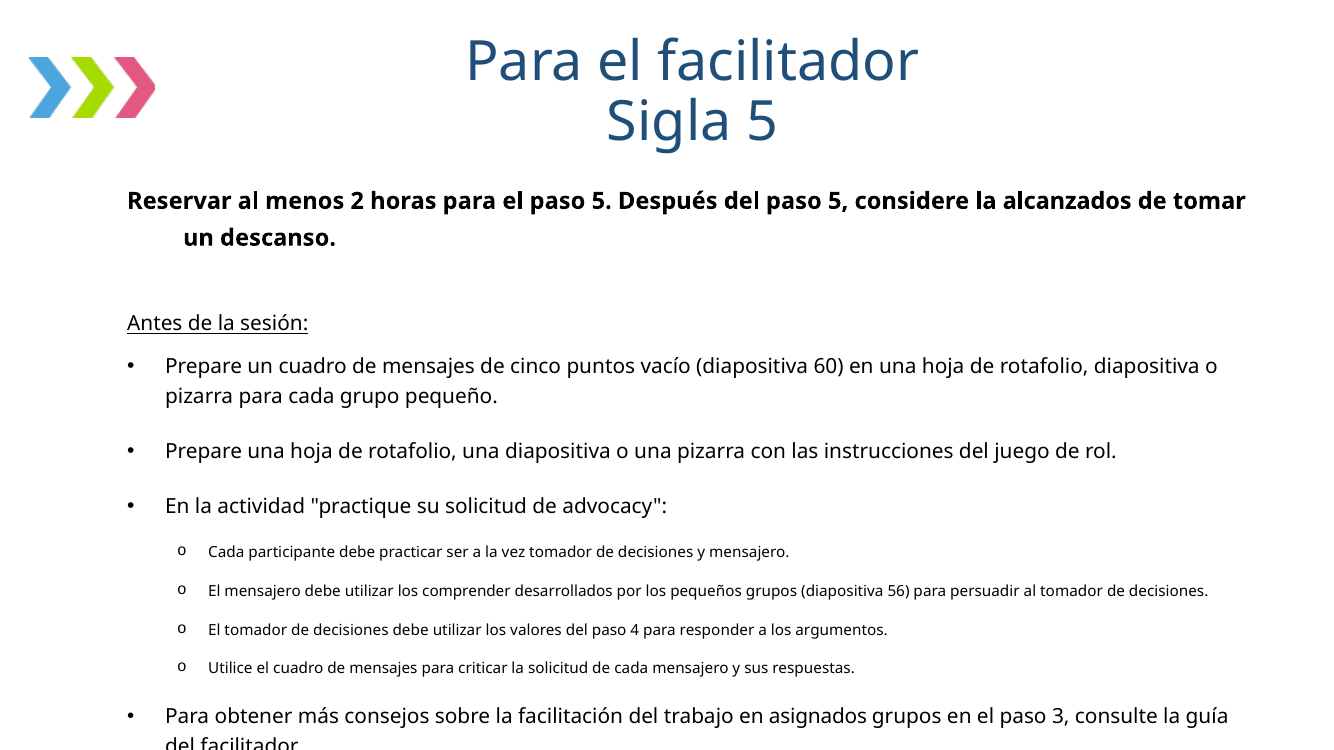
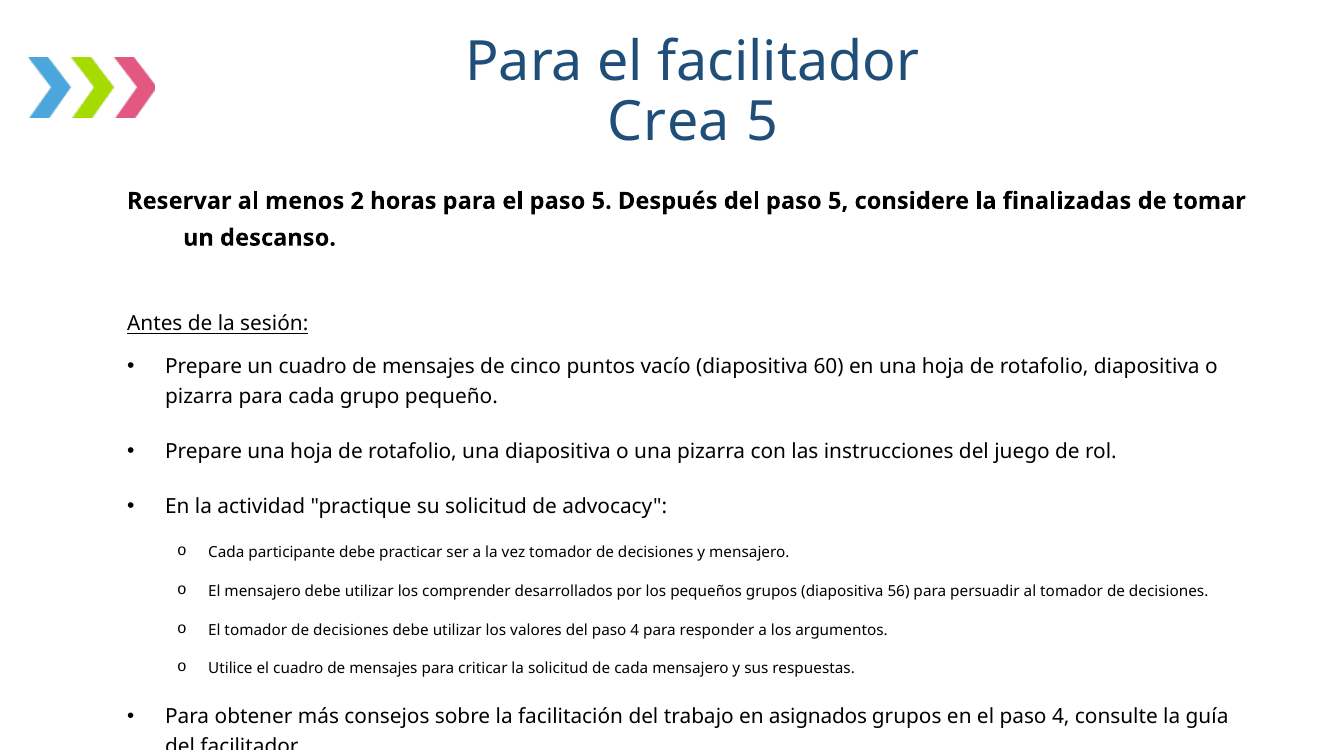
Sigla: Sigla -> Crea
alcanzados: alcanzados -> finalizadas
el paso 3: 3 -> 4
